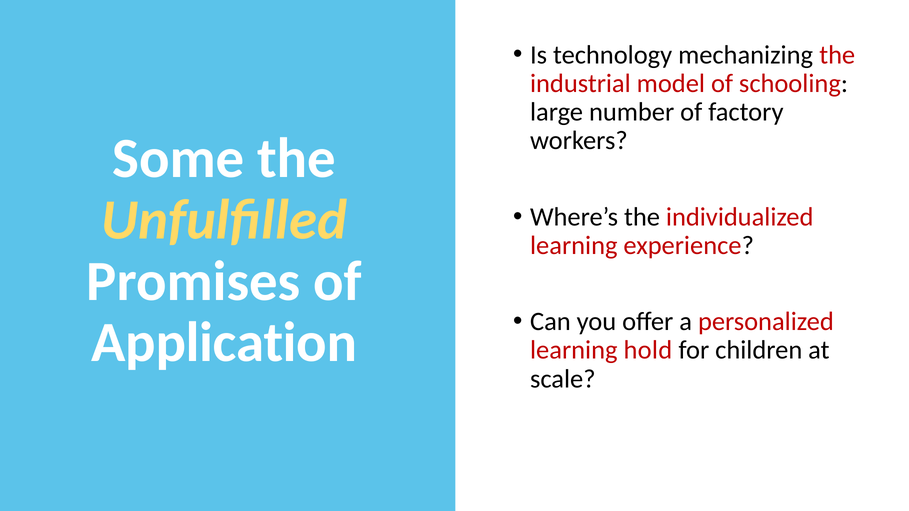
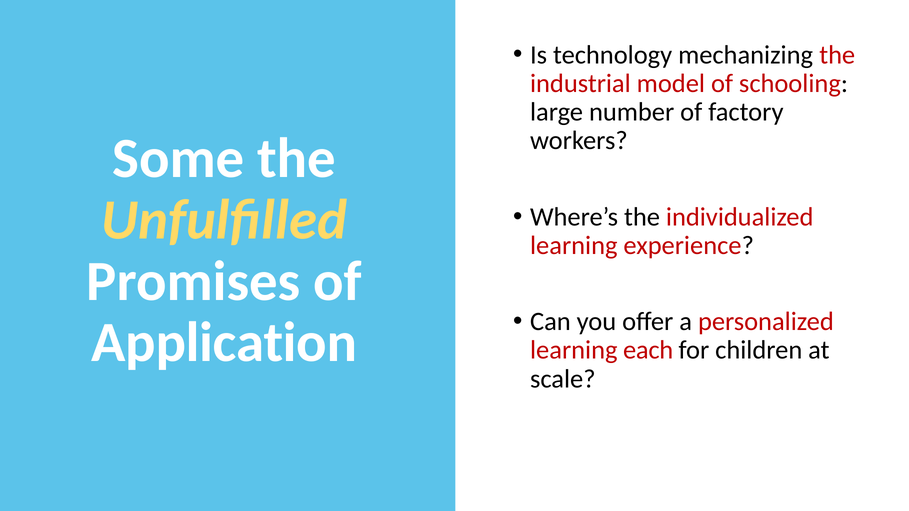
hold: hold -> each
